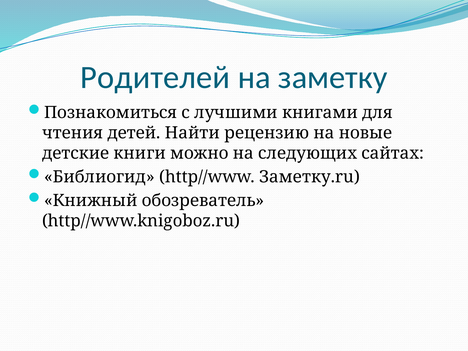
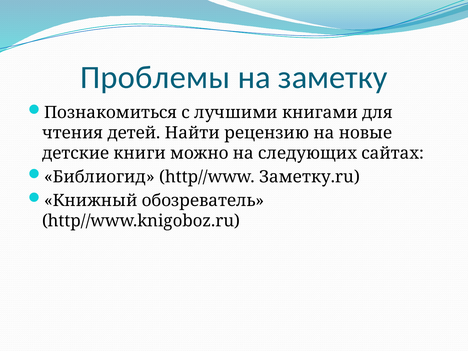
Родителей: Родителей -> Проблемы
